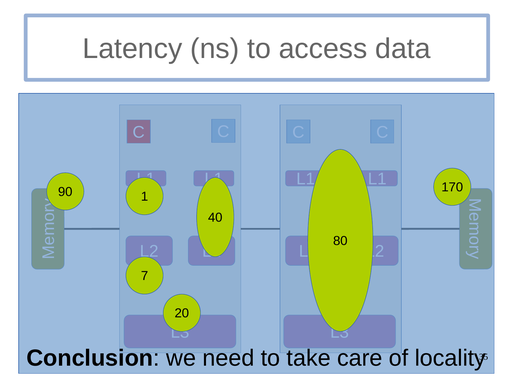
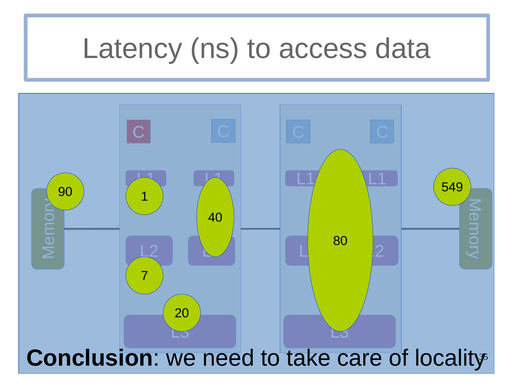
170: 170 -> 549
